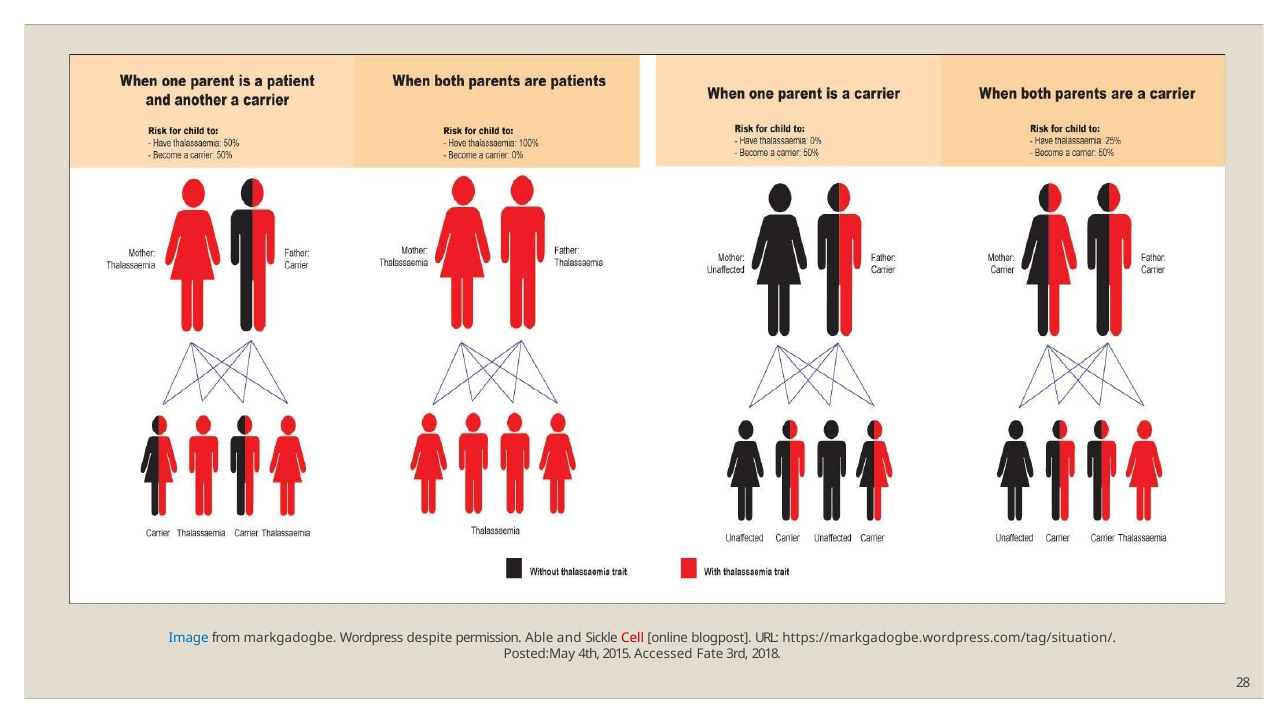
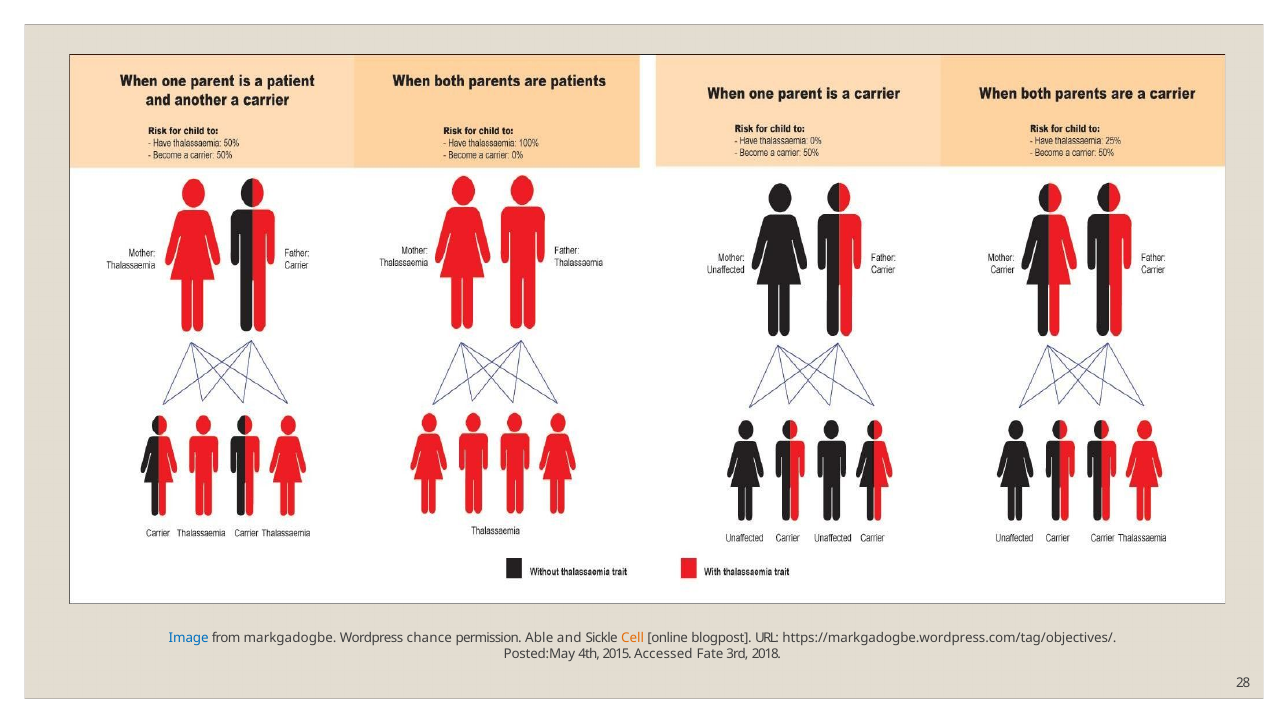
despite: despite -> chance
Cell colour: red -> orange
https://markgadogbe.wordpress.com/tag/situation/: https://markgadogbe.wordpress.com/tag/situation/ -> https://markgadogbe.wordpress.com/tag/objectives/
